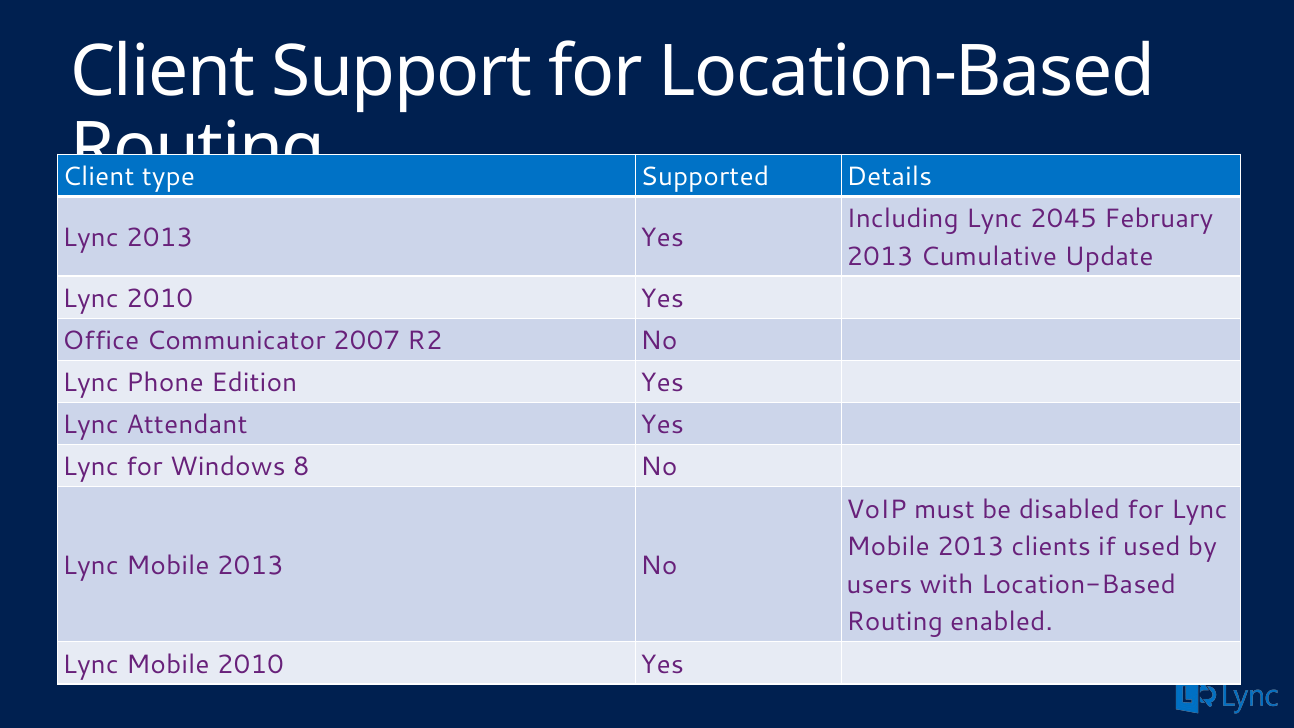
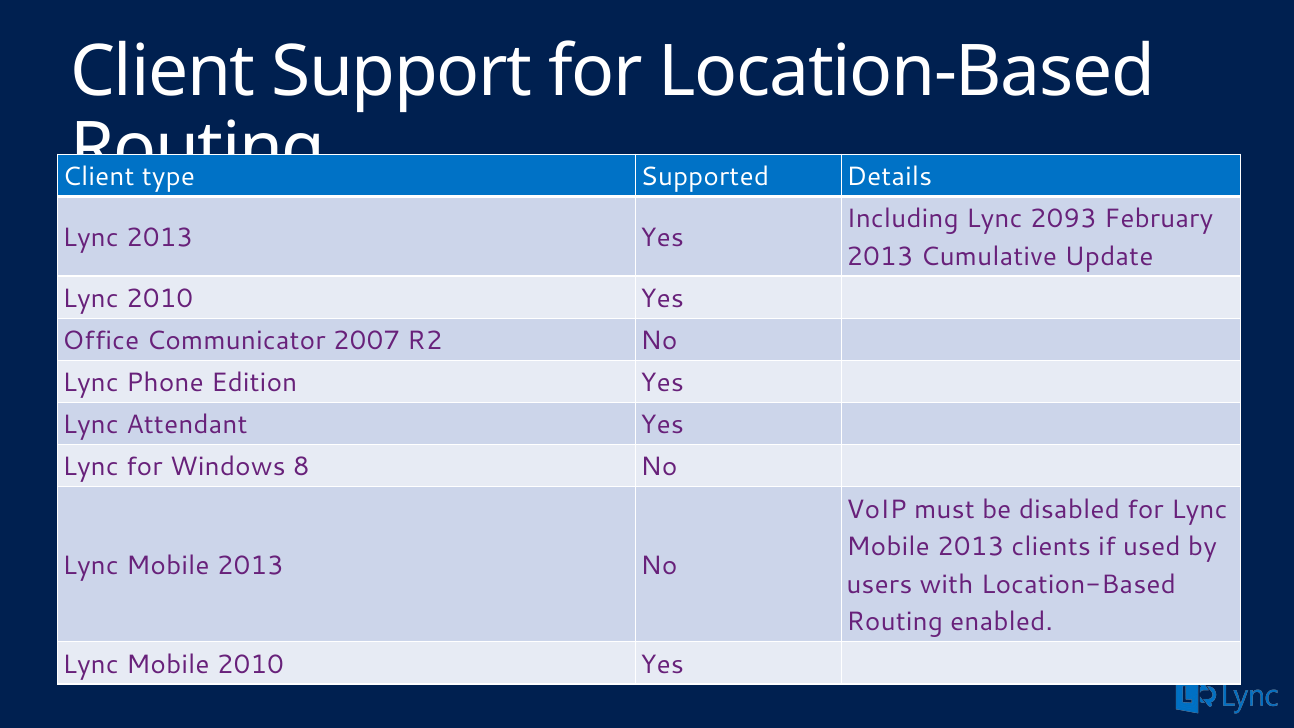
2045: 2045 -> 2093
